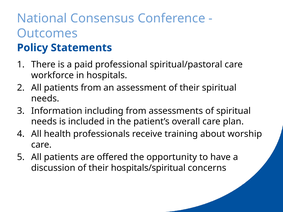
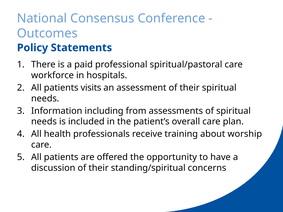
patients from: from -> visits
hospitals/spiritual: hospitals/spiritual -> standing/spiritual
